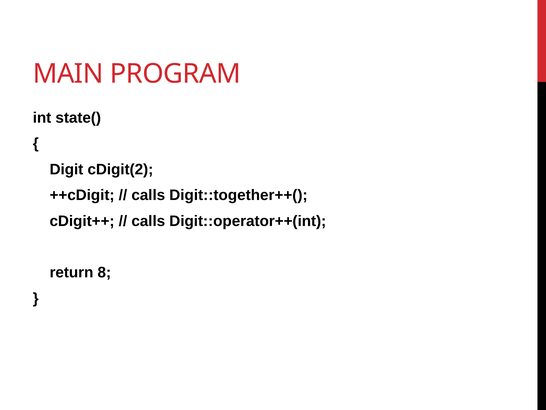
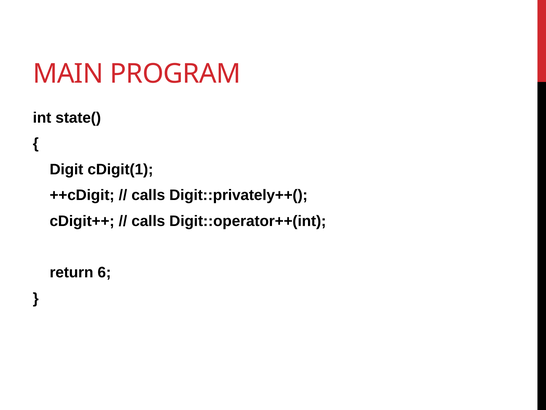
cDigit(2: cDigit(2 -> cDigit(1
Digit::together++(: Digit::together++( -> Digit::privately++(
8: 8 -> 6
